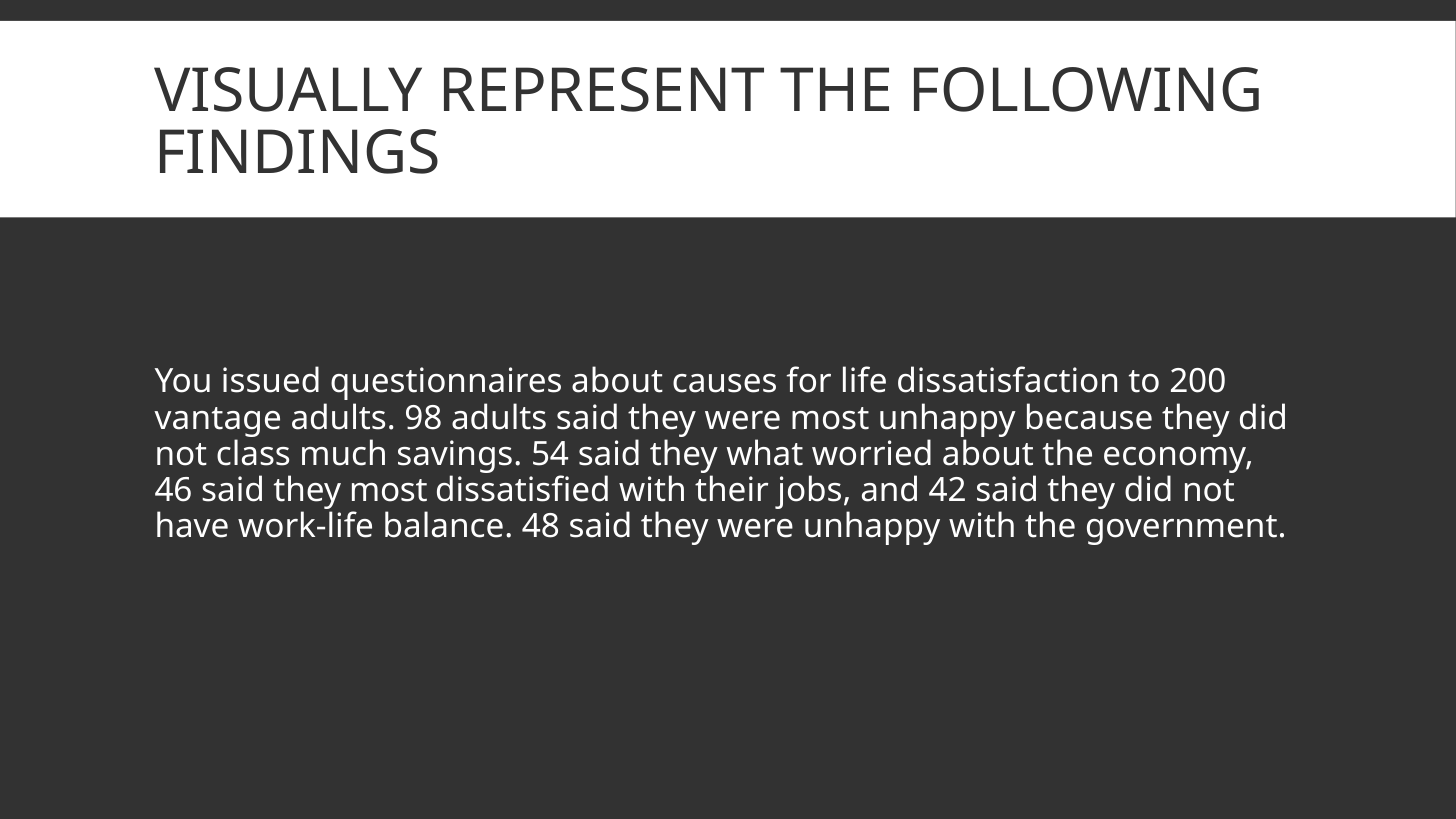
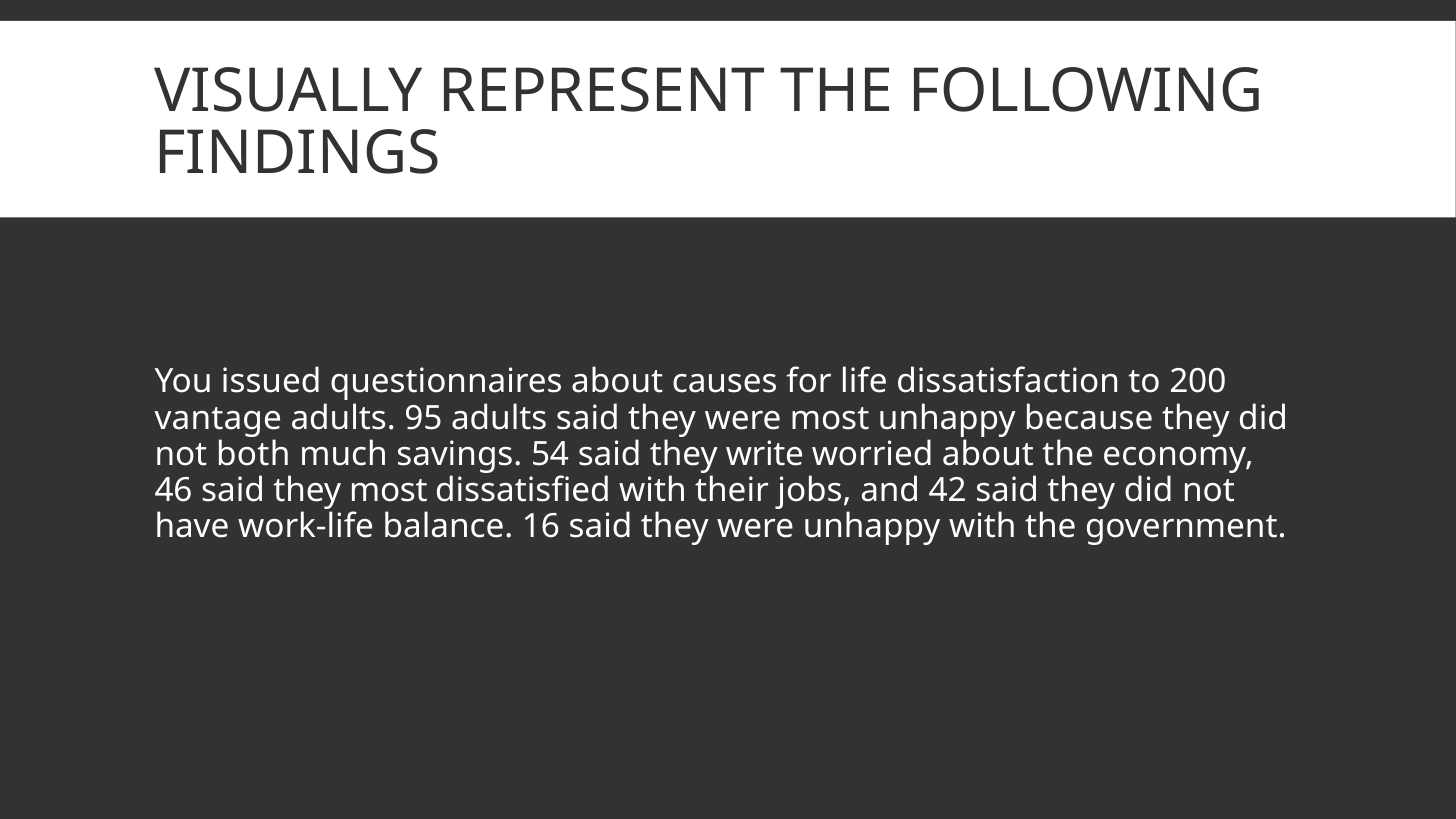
98: 98 -> 95
class: class -> both
what: what -> write
48: 48 -> 16
